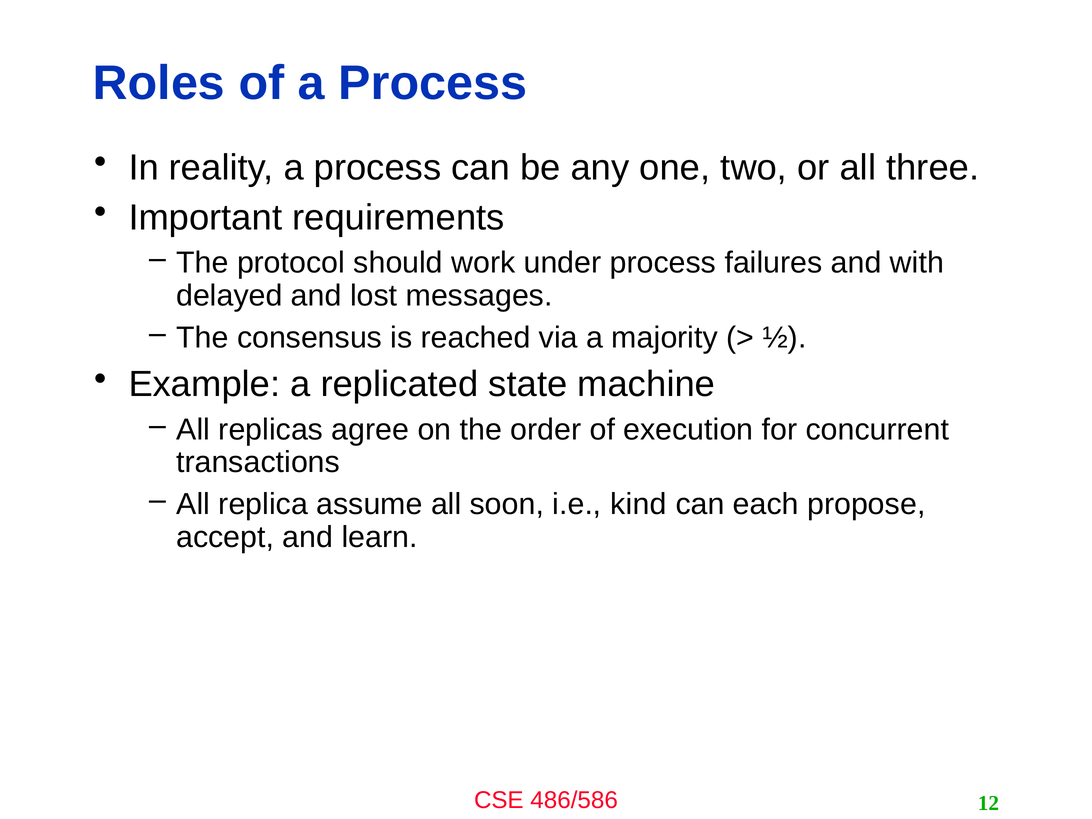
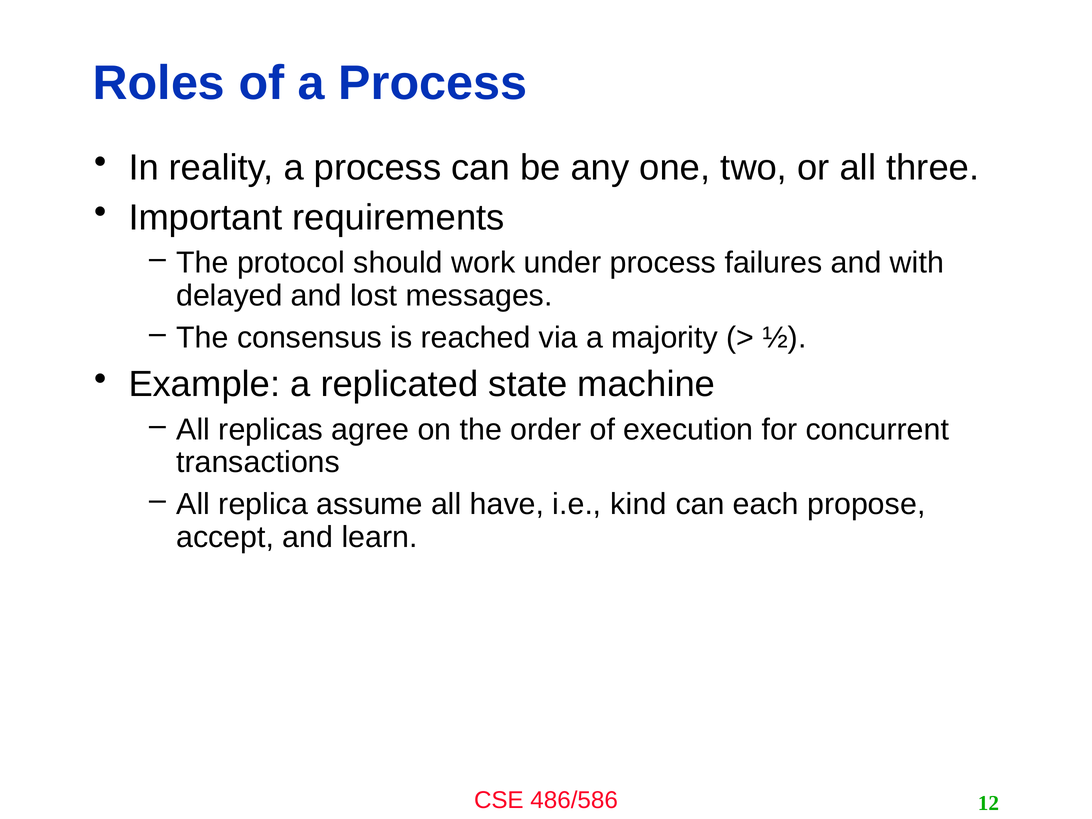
soon: soon -> have
